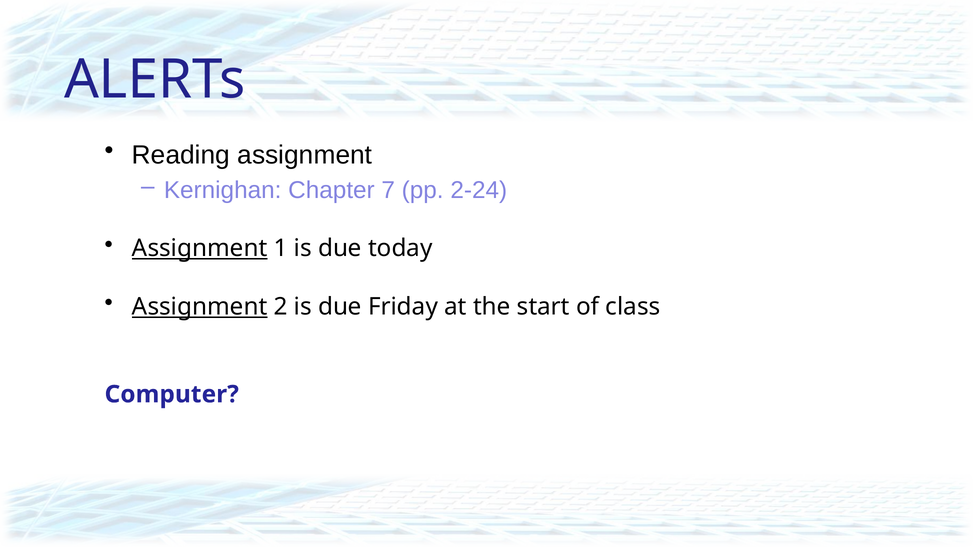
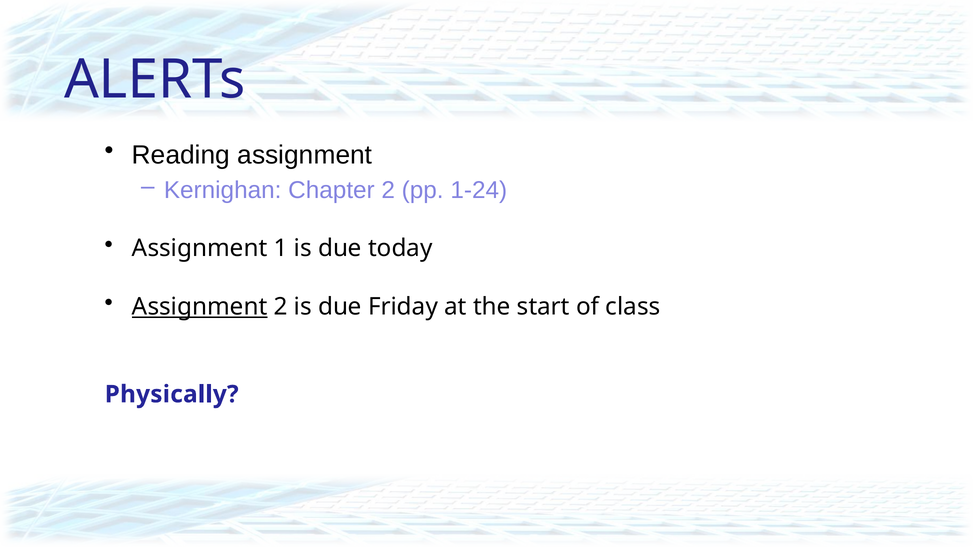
Chapter 7: 7 -> 2
2-24: 2-24 -> 1-24
Assignment at (200, 249) underline: present -> none
Computer: Computer -> Physically
